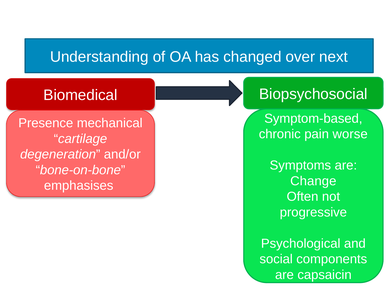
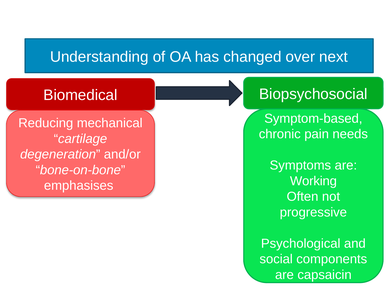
Presence: Presence -> Reducing
worse: worse -> needs
Change: Change -> Working
